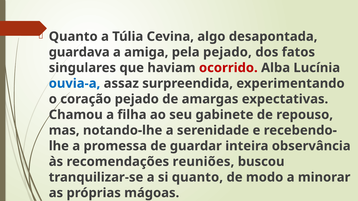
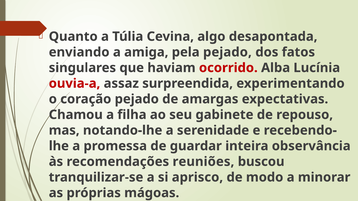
guardava: guardava -> enviando
ouvia-a colour: blue -> red
si quanto: quanto -> aprisco
